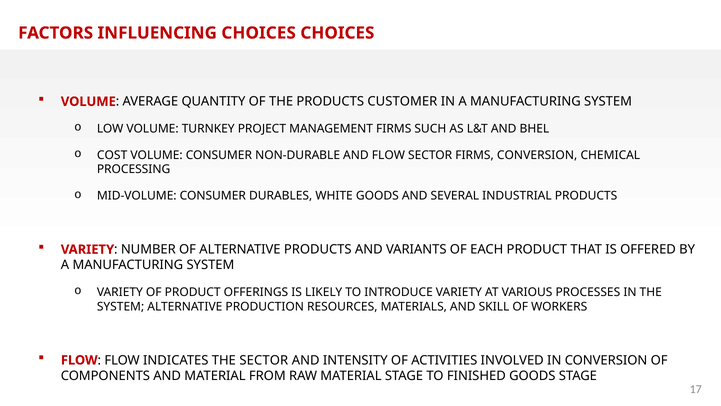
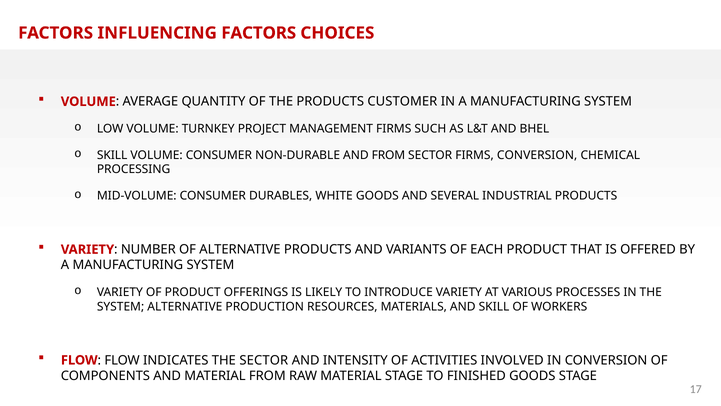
INFLUENCING CHOICES: CHOICES -> FACTORS
COST at (112, 155): COST -> SKILL
AND FLOW: FLOW -> FROM
